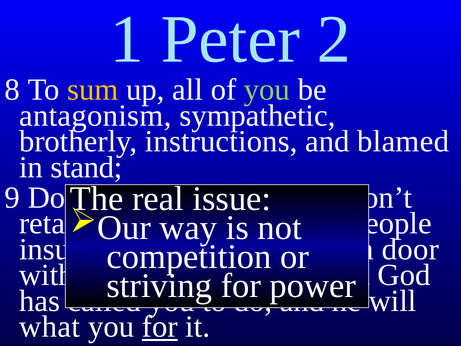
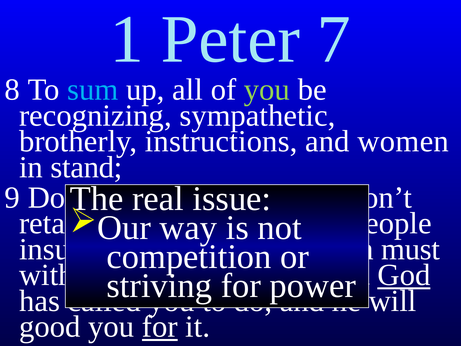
2: 2 -> 7
sum colour: yellow -> light blue
antagonism: antagonism -> recognizing
blamed: blamed -> women
door: door -> must
God underline: none -> present
what at (50, 327): what -> good
